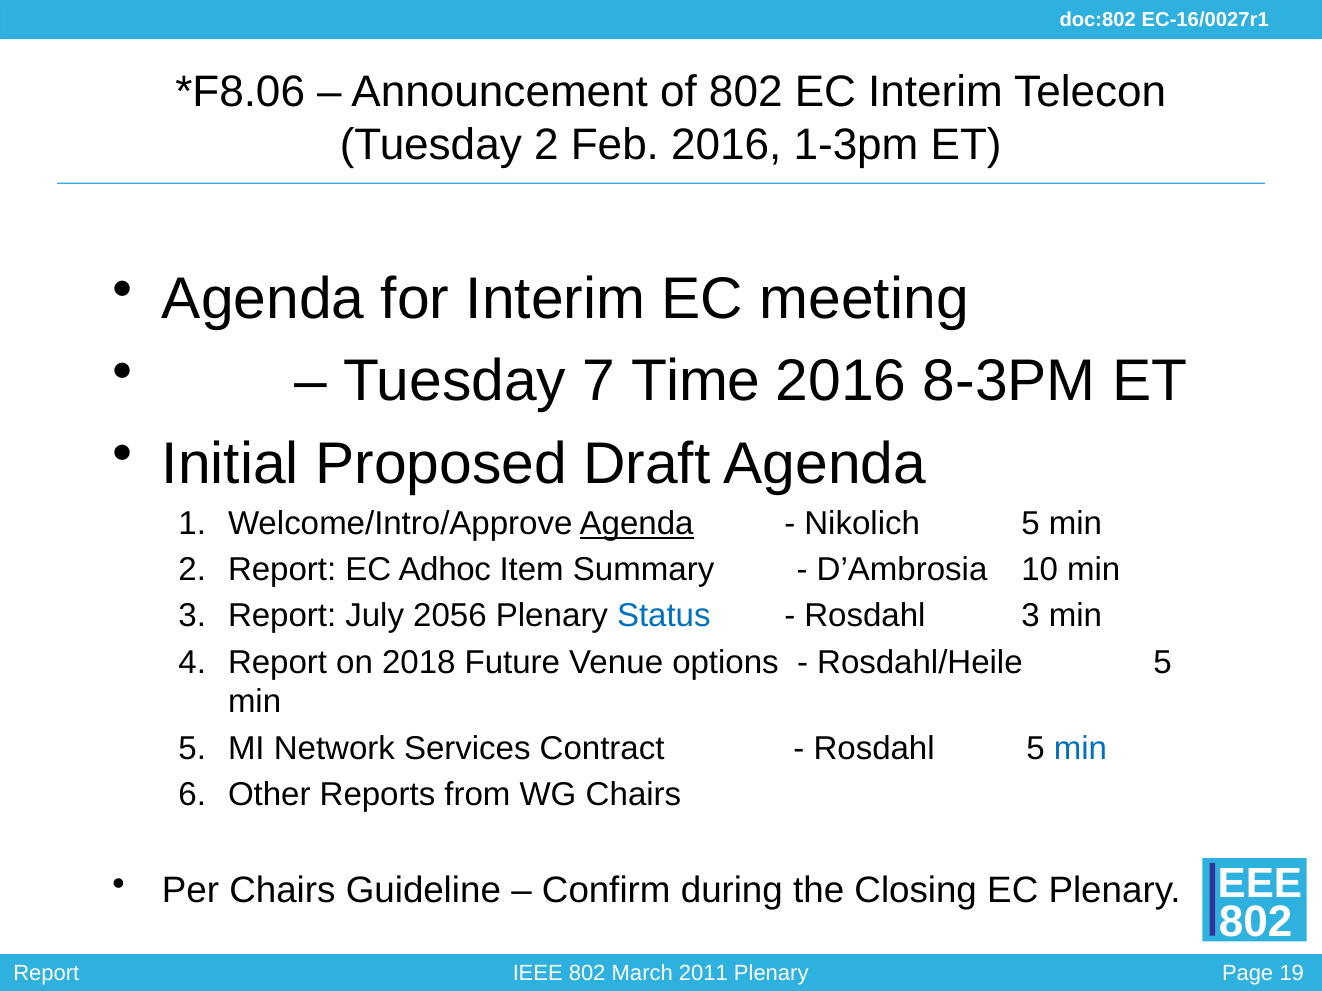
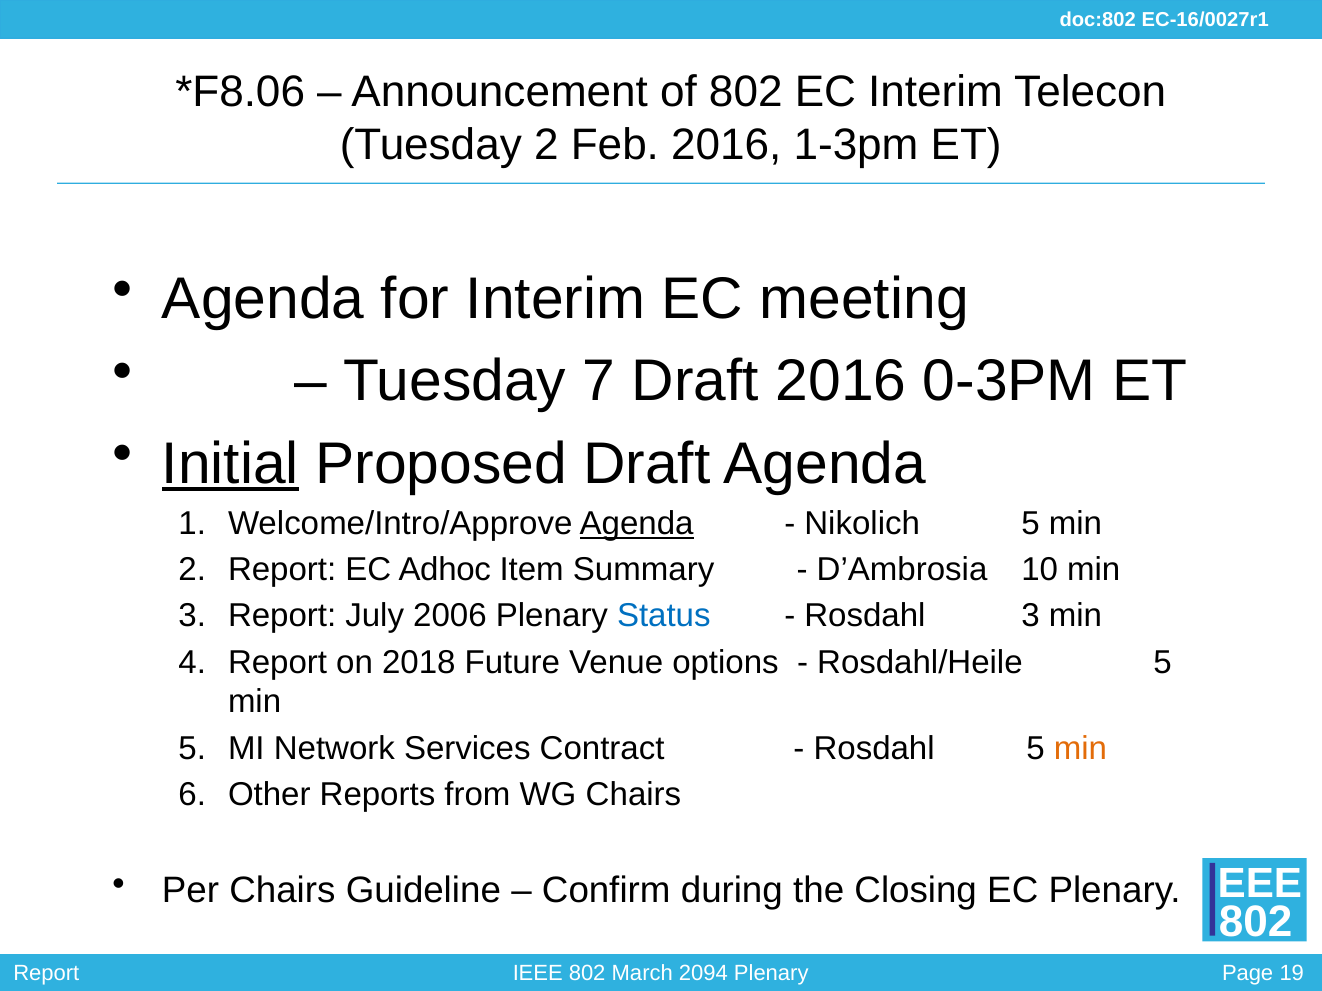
7 Time: Time -> Draft
8-3PM: 8-3PM -> 0-3PM
Initial underline: none -> present
2056: 2056 -> 2006
min at (1080, 749) colour: blue -> orange
2011: 2011 -> 2094
